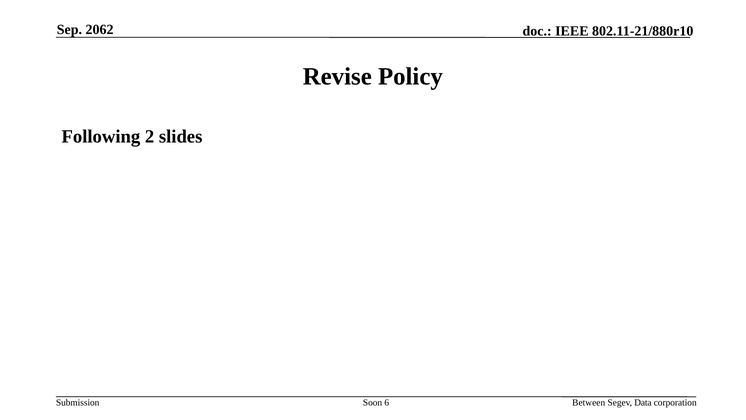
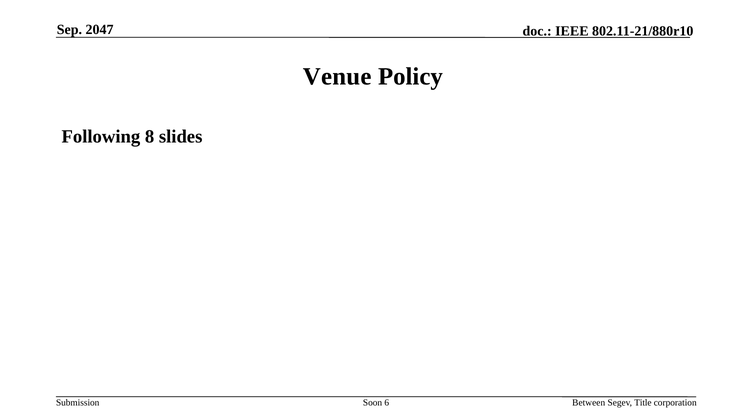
2062: 2062 -> 2047
Revise: Revise -> Venue
2: 2 -> 8
Data: Data -> Title
